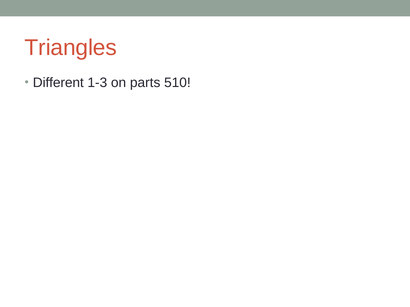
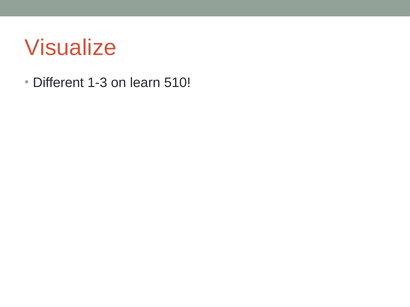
Triangles: Triangles -> Visualize
parts: parts -> learn
